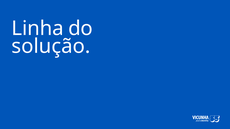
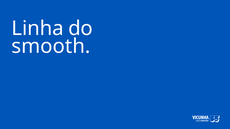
solução: solução -> smooth
